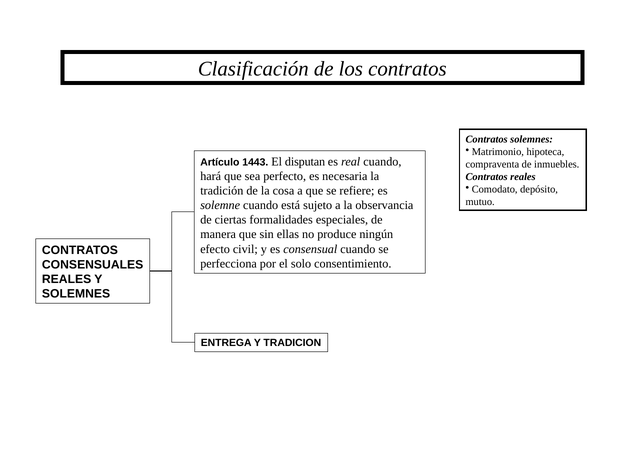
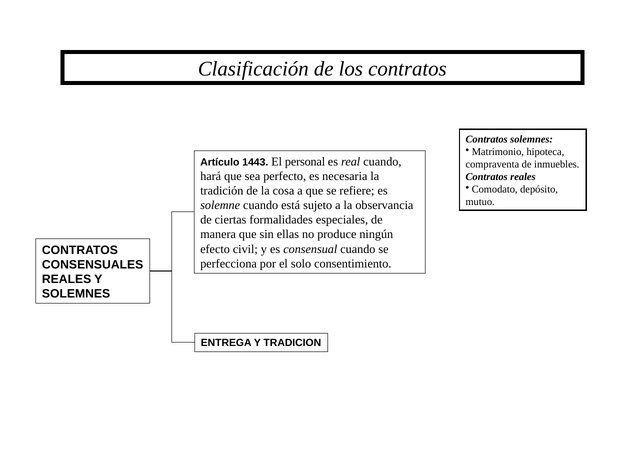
disputan: disputan -> personal
